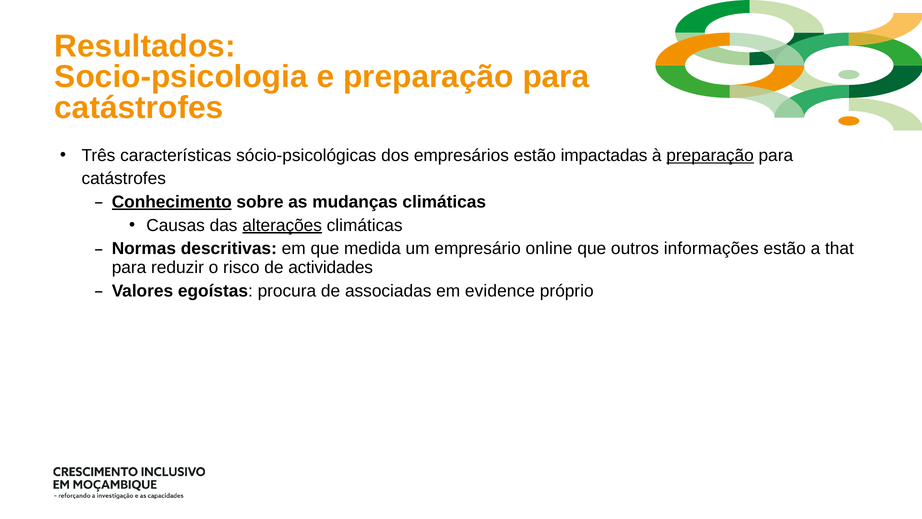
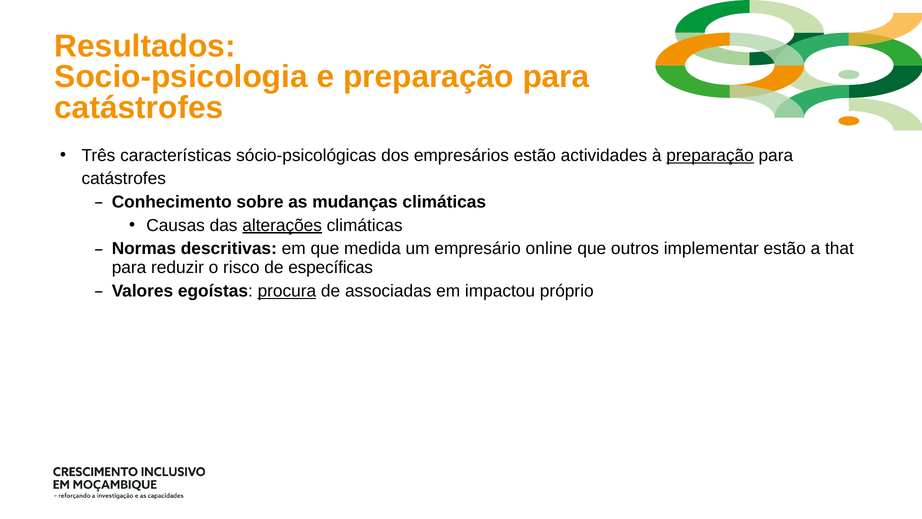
impactadas: impactadas -> actividades
Conhecimento underline: present -> none
informações: informações -> implementar
actividades: actividades -> específicas
procura underline: none -> present
evidence: evidence -> impactou
